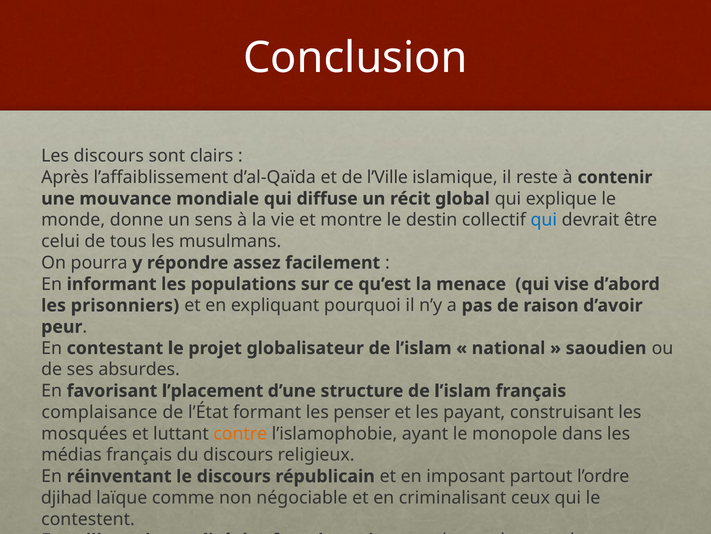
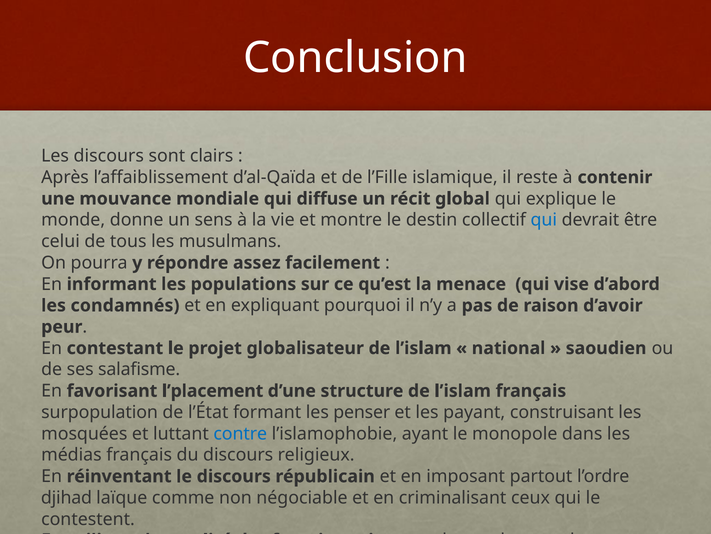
l’Ville: l’Ville -> l’Fille
prisonniers: prisonniers -> condamnés
absurdes: absurdes -> salafisme
complaisance: complaisance -> surpopulation
contre colour: orange -> blue
